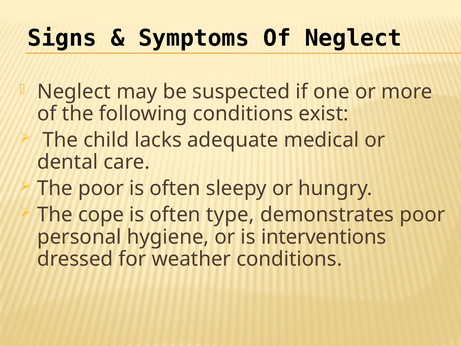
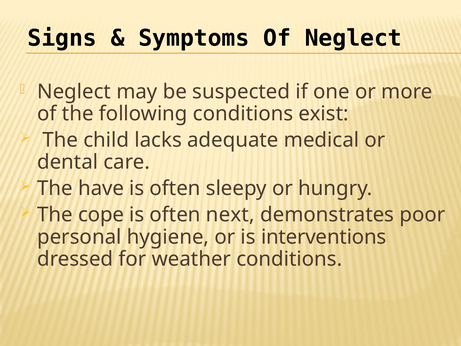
The poor: poor -> have
type: type -> next
